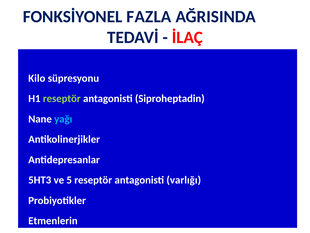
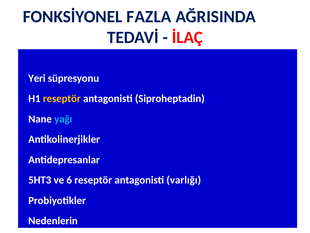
Kilo: Kilo -> Yeri
reseptör at (62, 98) colour: light green -> yellow
5: 5 -> 6
Etmenlerin: Etmenlerin -> Nedenlerin
